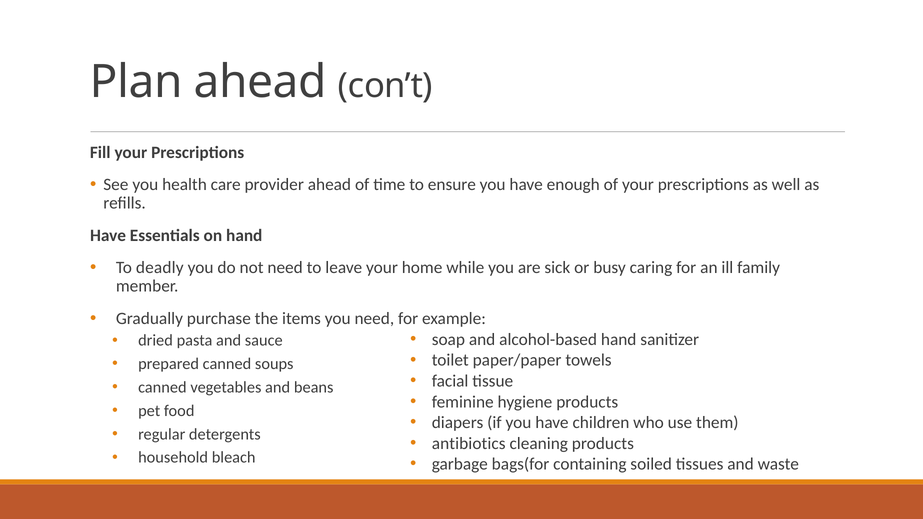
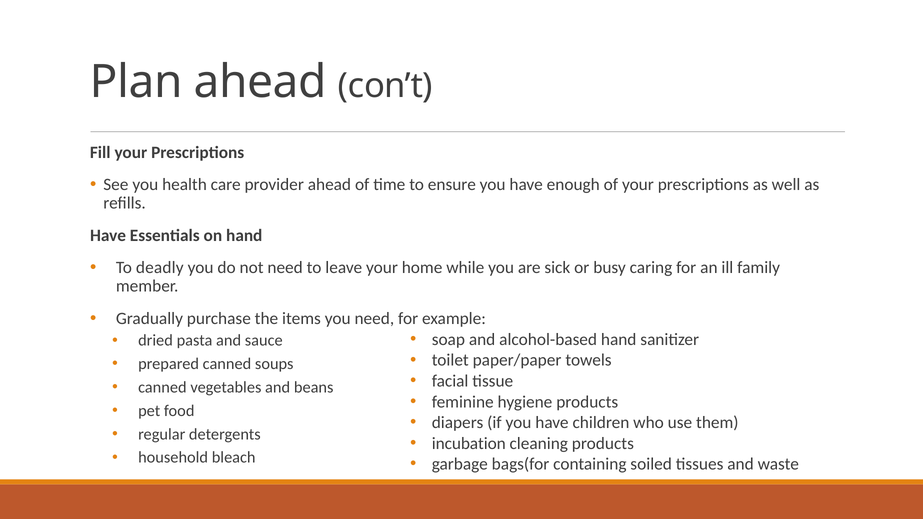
antibiotics: antibiotics -> incubation
